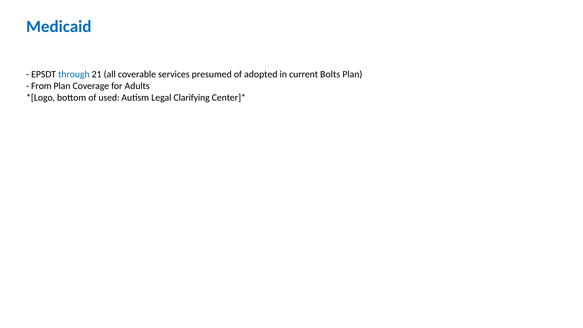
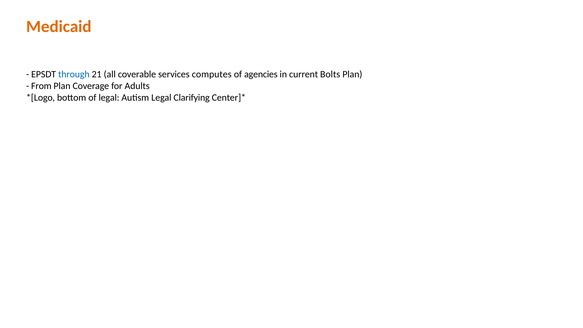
Medicaid colour: blue -> orange
presumed: presumed -> computes
adopted: adopted -> agencies
of used: used -> legal
